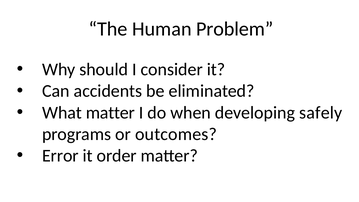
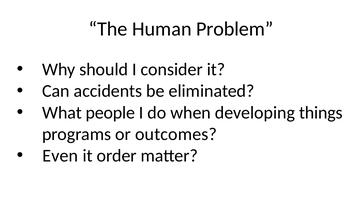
What matter: matter -> people
safely: safely -> things
Error: Error -> Even
